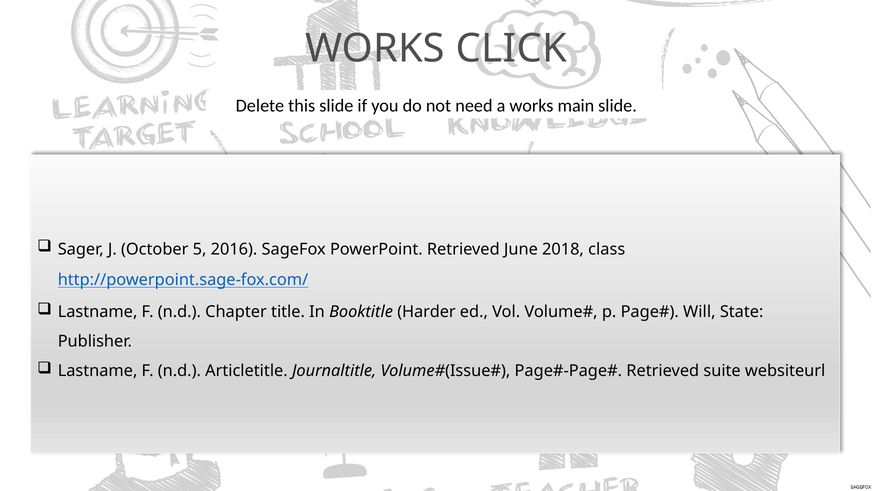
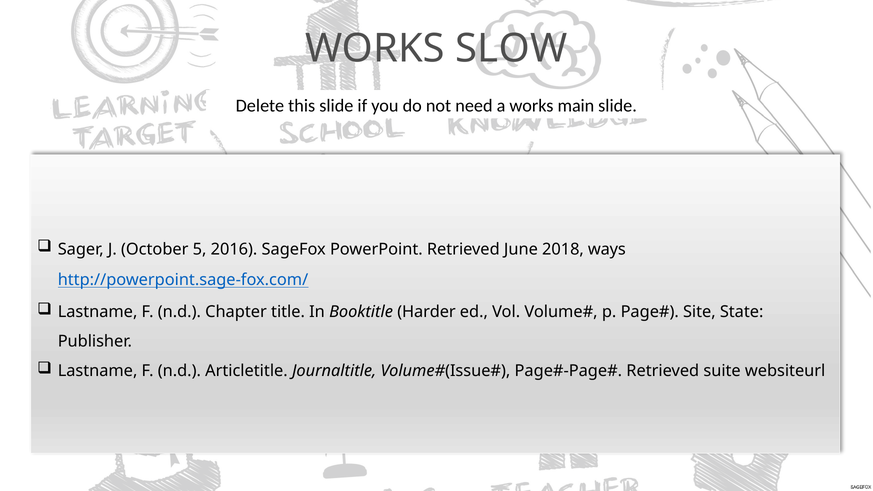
CLICK: CLICK -> SLOW
class: class -> ways
Will: Will -> Site
